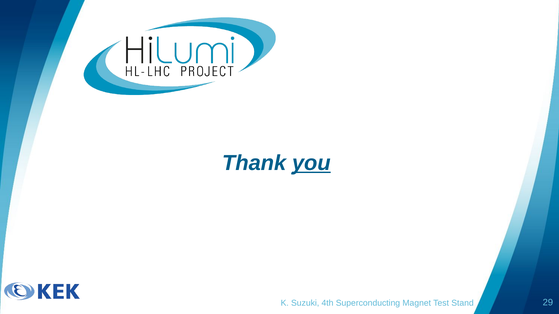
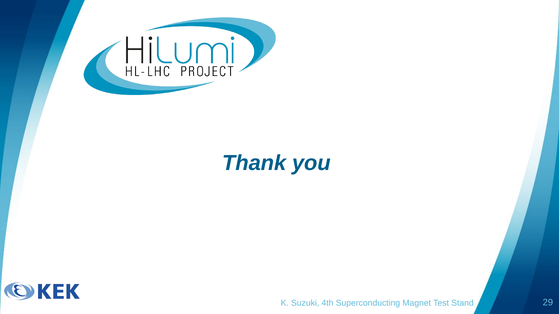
you underline: present -> none
